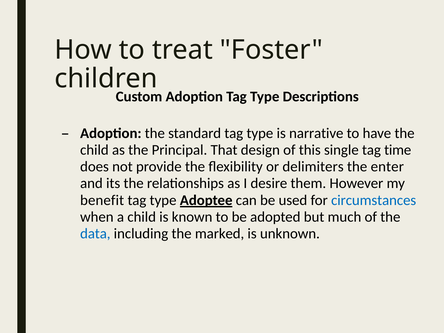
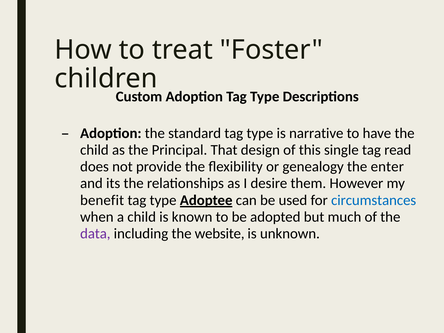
time: time -> read
delimiters: delimiters -> genealogy
data colour: blue -> purple
marked: marked -> website
